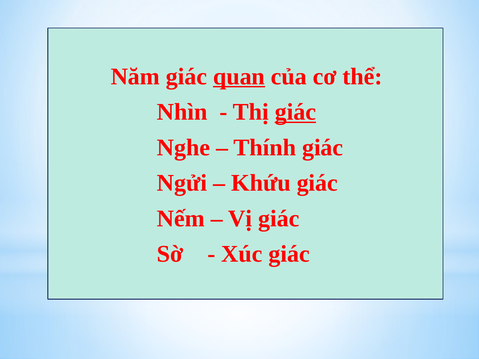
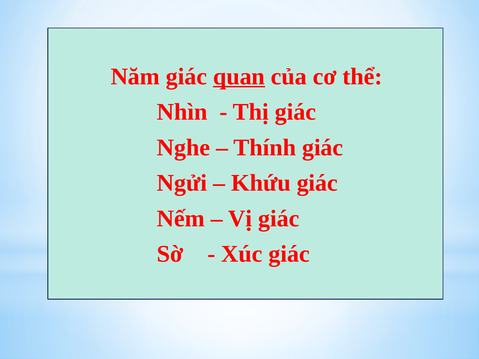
giác at (295, 112) underline: present -> none
